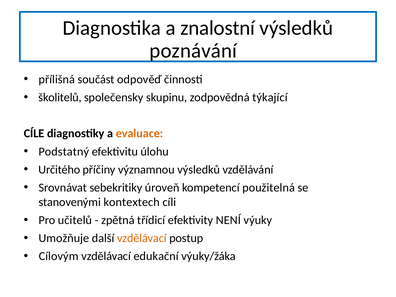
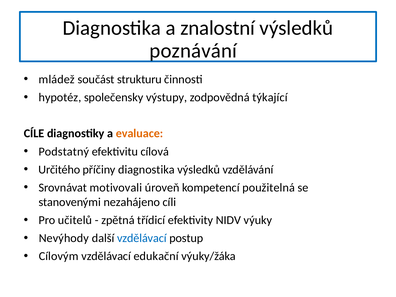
přílišná: přílišná -> mládež
odpověď: odpověď -> strukturu
školitelů: školitelů -> hypotéz
skupinu: skupinu -> výstupy
úlohu: úlohu -> cílová
příčiny významnou: významnou -> diagnostika
sebekritiky: sebekritiky -> motivovali
kontextech: kontextech -> nezahájeno
NENÍ: NENÍ -> NIDV
Umožňuje: Umožňuje -> Nevýhody
vzdělávací at (142, 238) colour: orange -> blue
